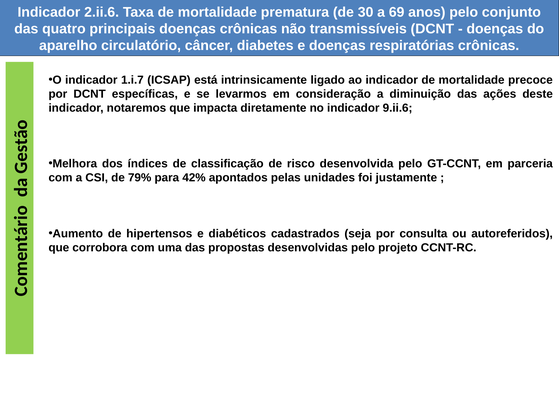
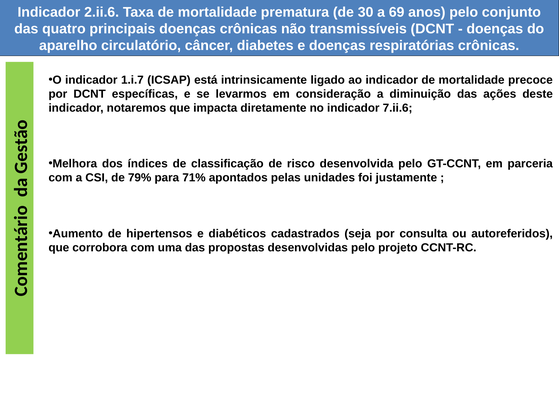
9.ii.6: 9.ii.6 -> 7.ii.6
42%: 42% -> 71%
